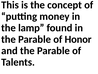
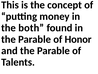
lamp: lamp -> both
